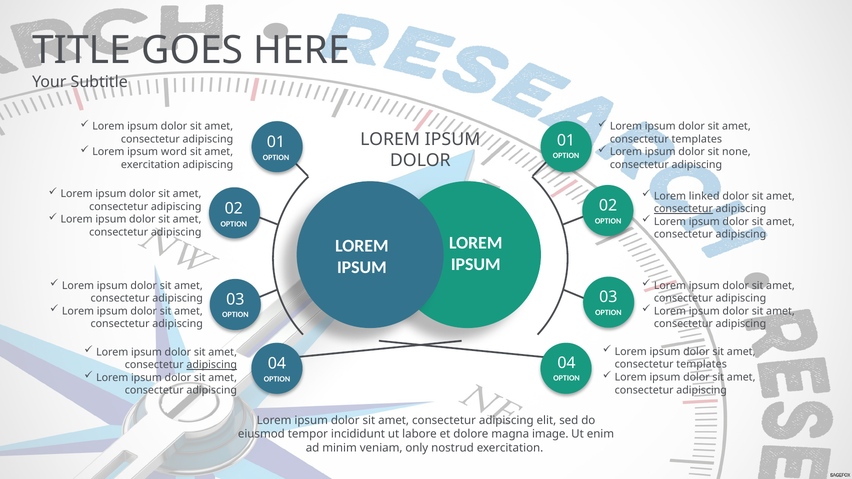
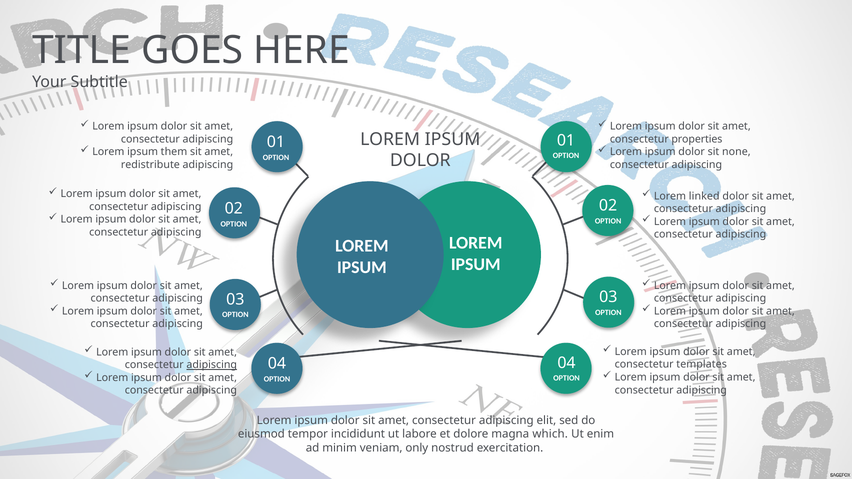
templates at (697, 139): templates -> properties
word: word -> them
exercitation at (150, 165): exercitation -> redistribute
consectetur at (683, 209) underline: present -> none
image: image -> which
